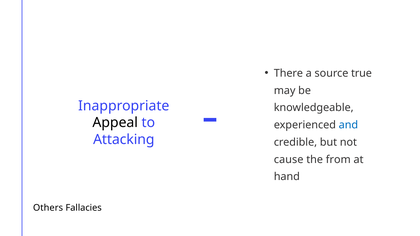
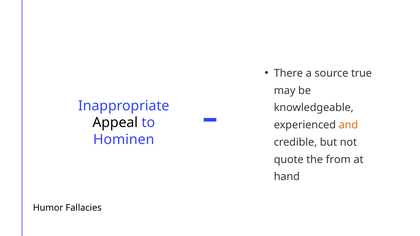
and colour: blue -> orange
Attacking: Attacking -> Hominen
cause: cause -> quote
Others: Others -> Humor
